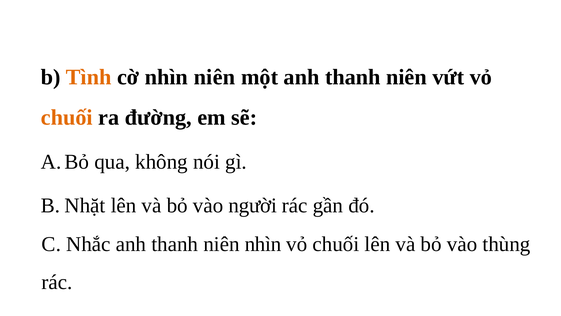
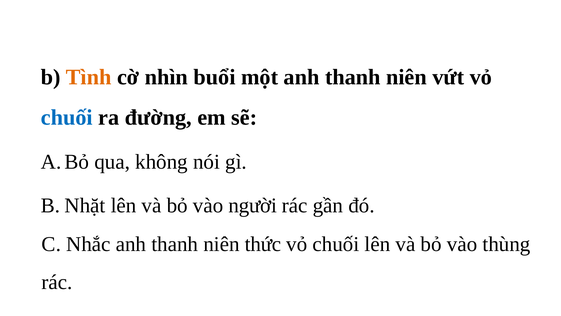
nhìn niên: niên -> buổi
chuối at (67, 117) colour: orange -> blue
niên nhìn: nhìn -> thức
